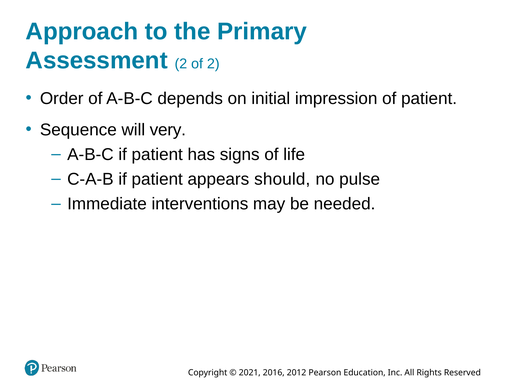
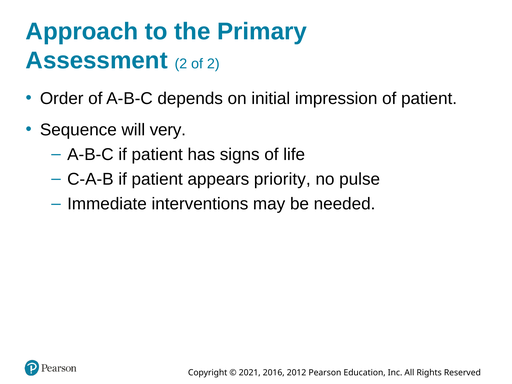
should: should -> priority
